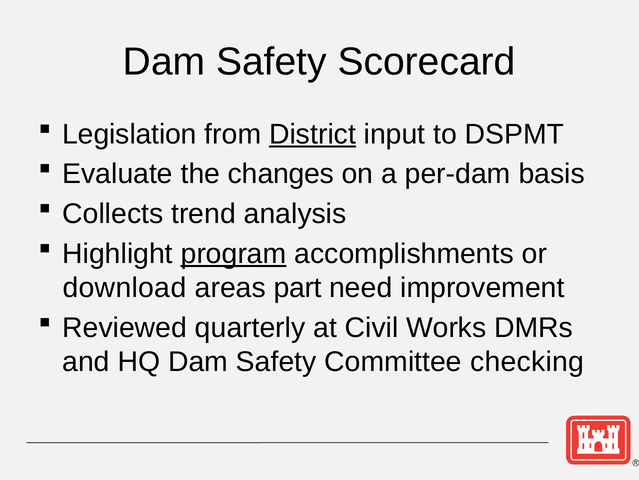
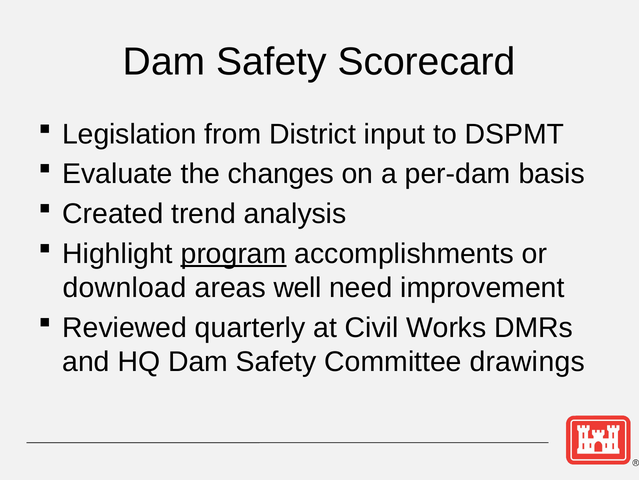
District underline: present -> none
Collects: Collects -> Created
part: part -> well
checking: checking -> drawings
